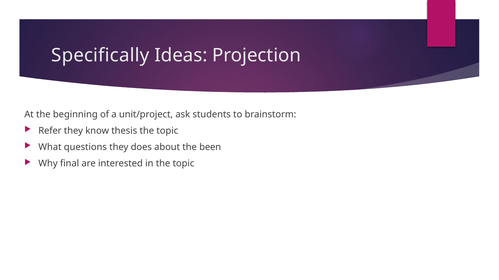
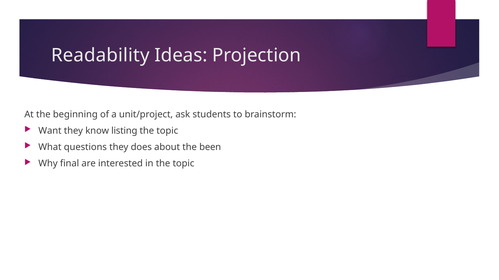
Specifically: Specifically -> Readability
Refer: Refer -> Want
thesis: thesis -> listing
